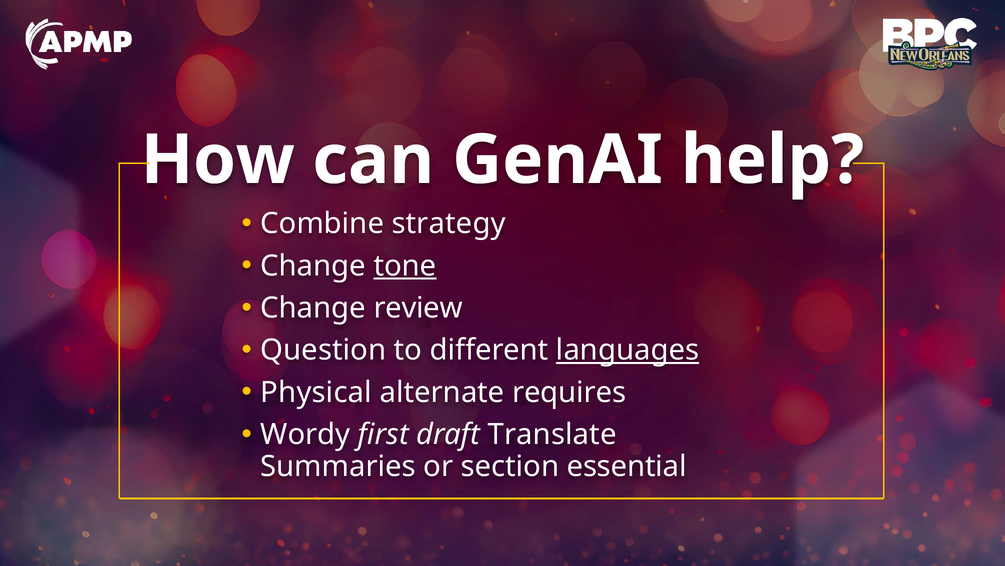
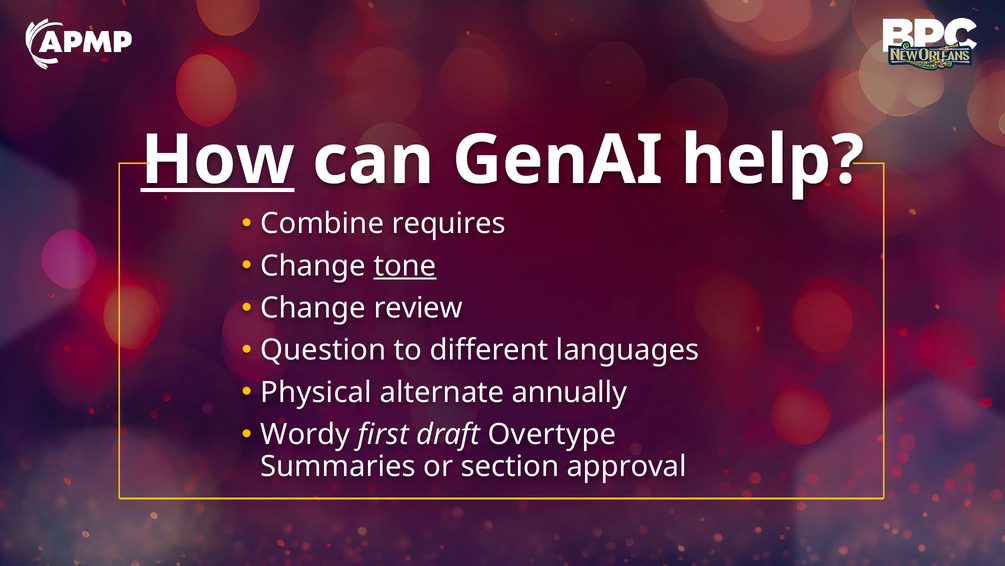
How underline: none -> present
strategy: strategy -> requires
languages underline: present -> none
requires: requires -> annually
Translate: Translate -> Overtype
essential: essential -> approval
